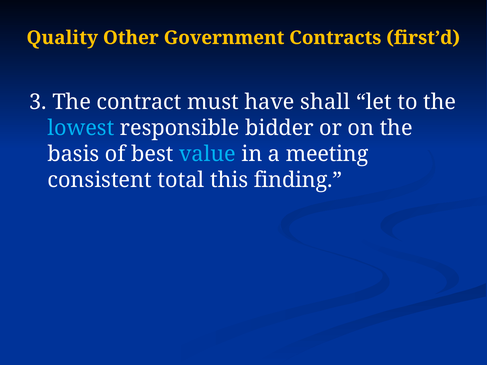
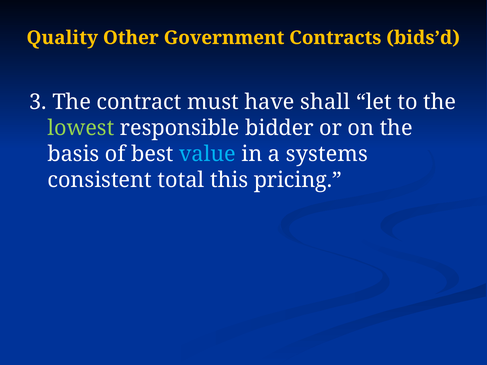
first’d: first’d -> bids’d
lowest colour: light blue -> light green
meeting: meeting -> systems
finding: finding -> pricing
